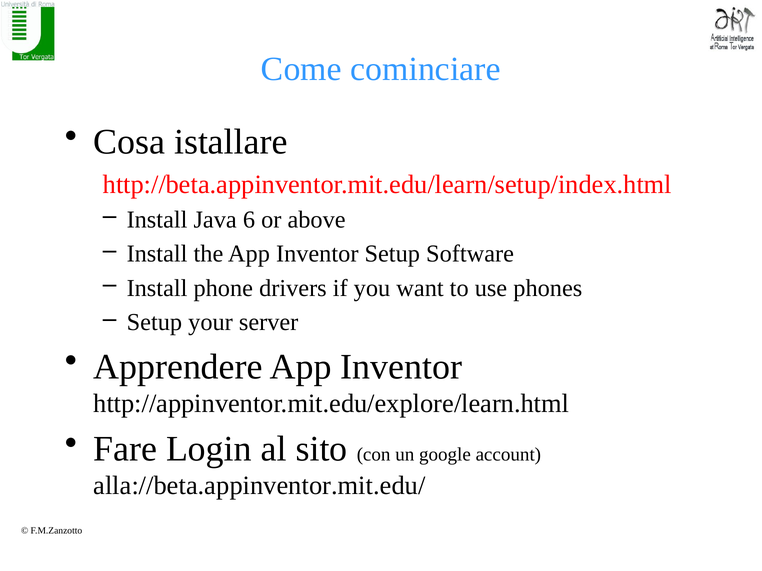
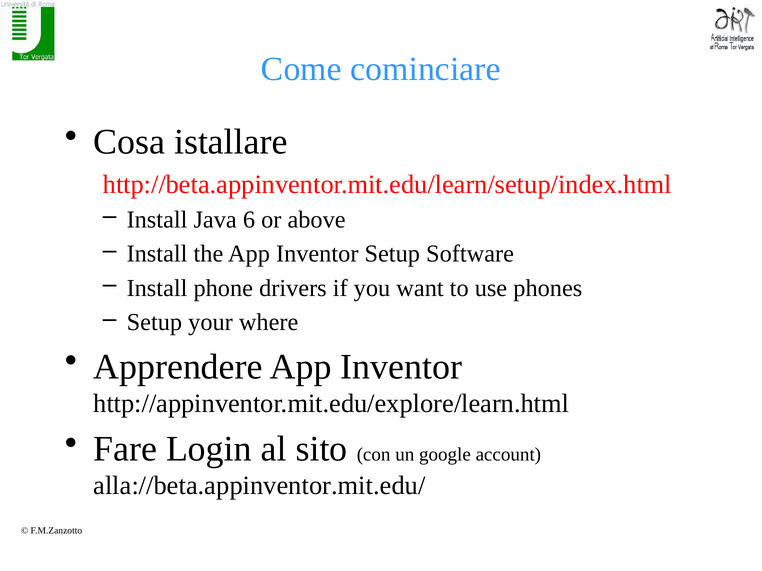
server: server -> where
